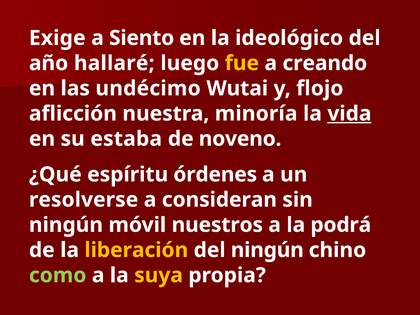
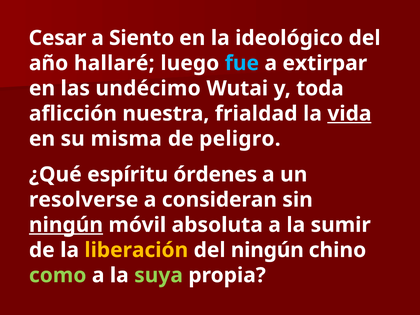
Exige: Exige -> Cesar
fue colour: yellow -> light blue
creando: creando -> extirpar
flojo: flojo -> toda
minoría: minoría -> frialdad
estaba: estaba -> misma
noveno: noveno -> peligro
ningún at (66, 225) underline: none -> present
nuestros: nuestros -> absoluta
podrá: podrá -> sumir
suya colour: yellow -> light green
